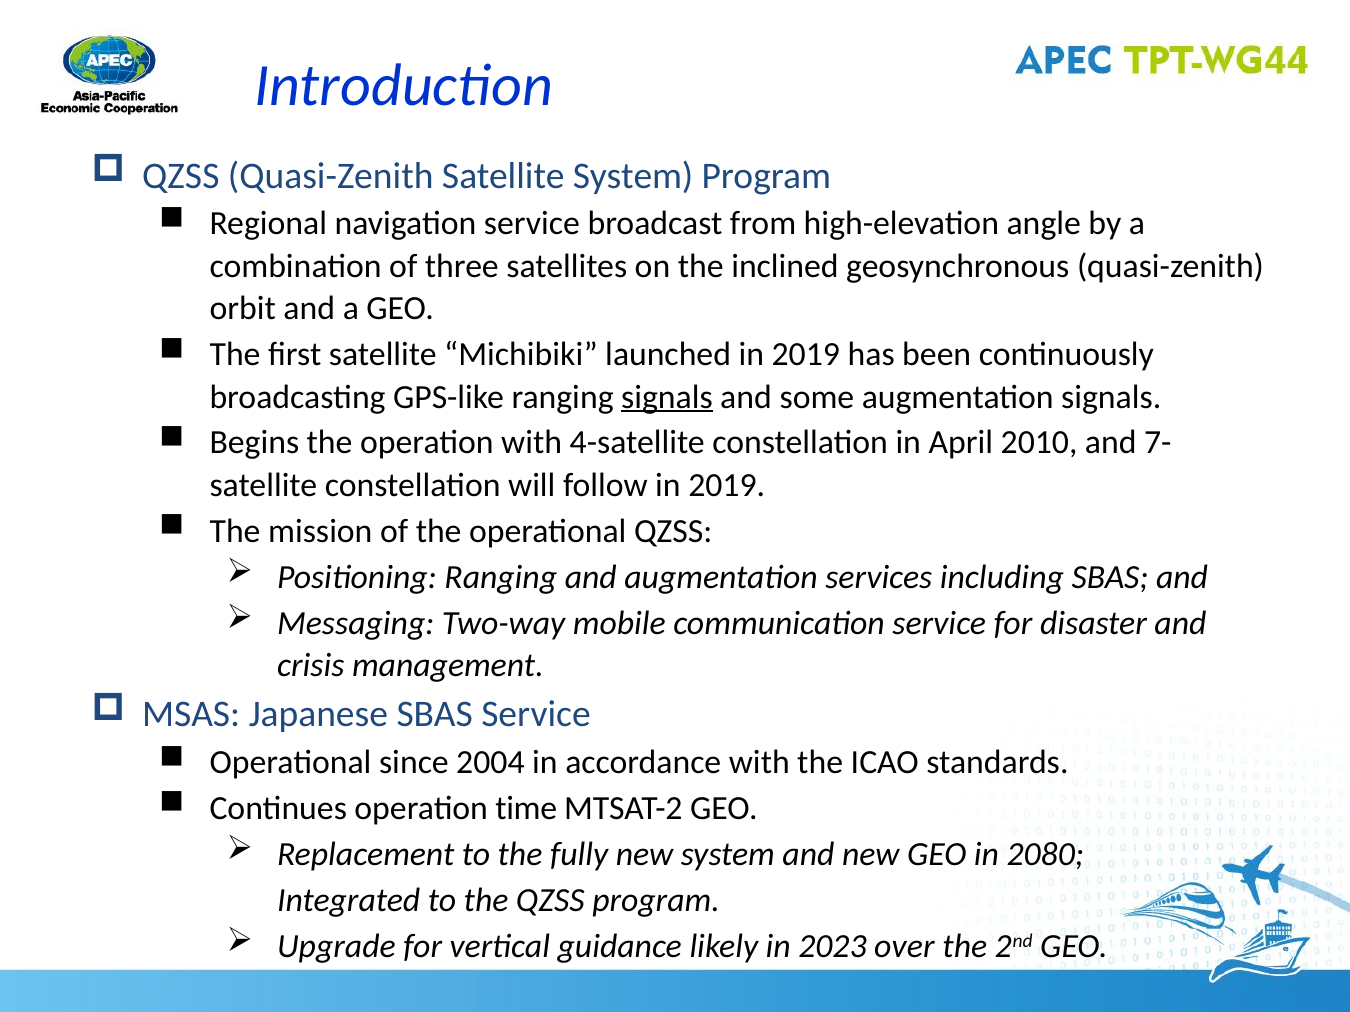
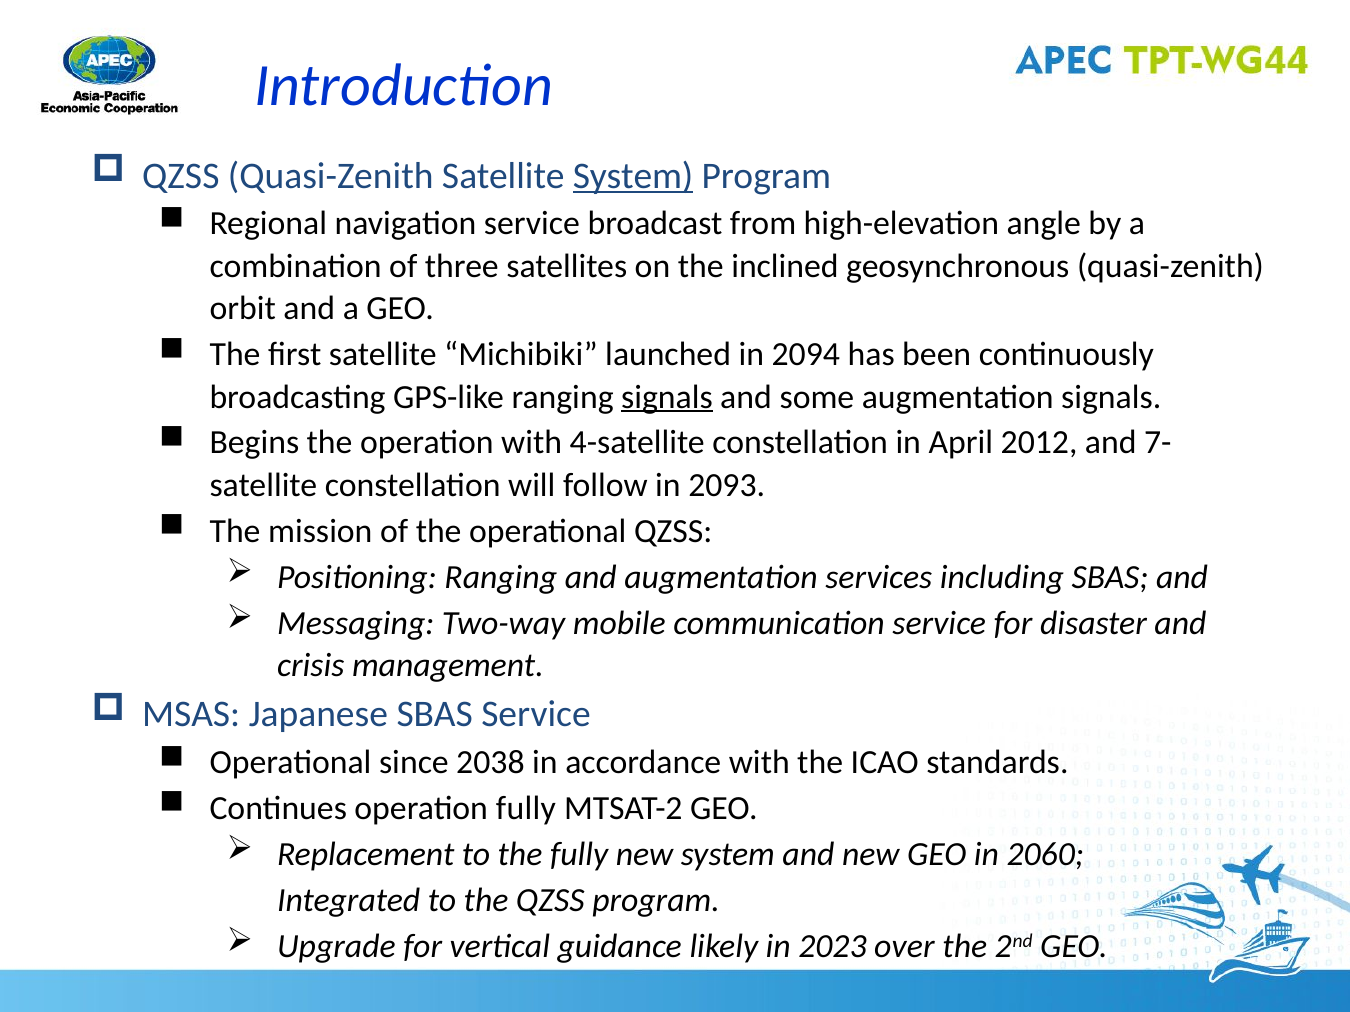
System at (633, 176) underline: none -> present
launched in 2019: 2019 -> 2094
2010: 2010 -> 2012
follow in 2019: 2019 -> 2093
2004: 2004 -> 2038
operation time: time -> fully
2080: 2080 -> 2060
